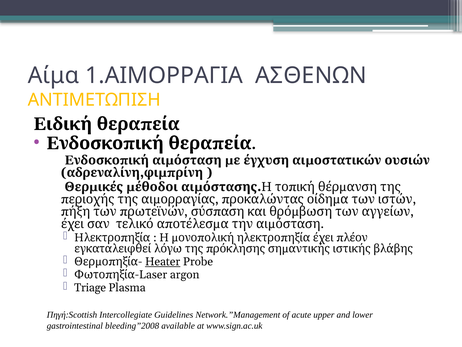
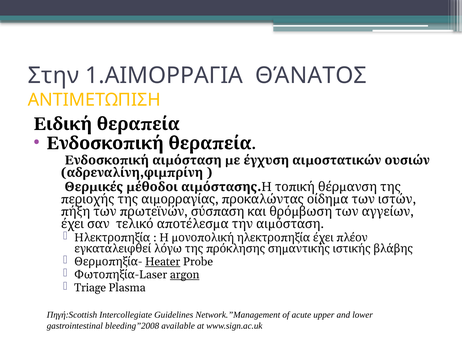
Αίμα: Αίμα -> Στην
ΑΣΘΕΝΩΝ: ΑΣΘΕΝΩΝ -> ΘΆΝΑΤΟΣ
argon underline: none -> present
